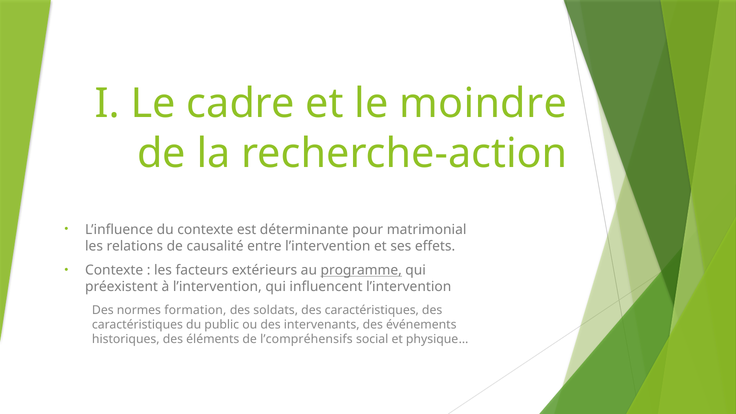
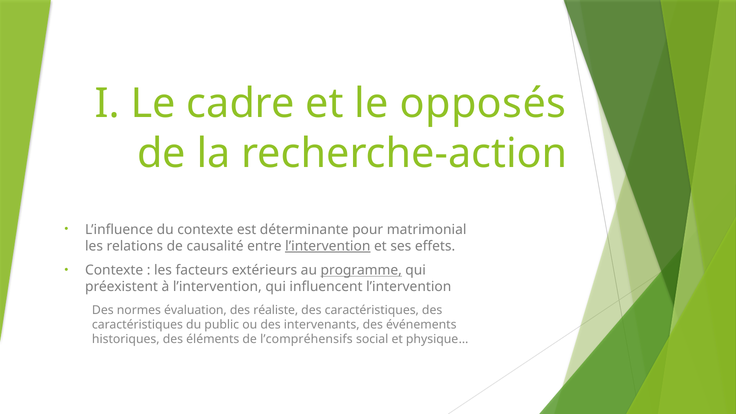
moindre: moindre -> opposés
l’intervention at (328, 246) underline: none -> present
formation: formation -> évaluation
soldats: soldats -> réaliste
